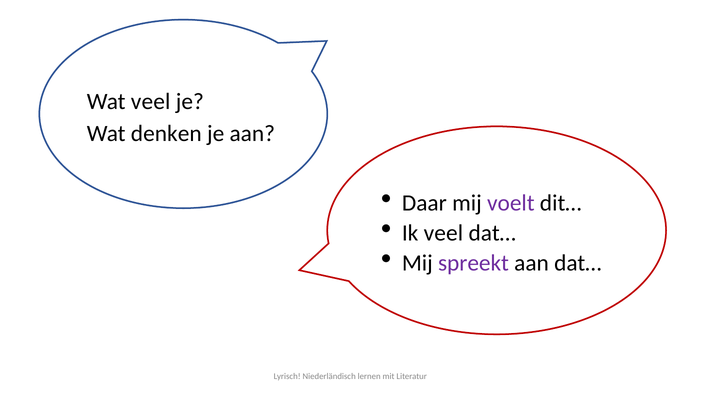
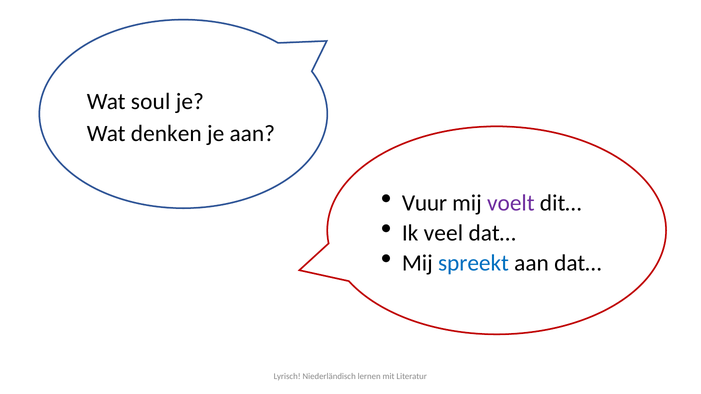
Wat veel: veel -> soul
Daar: Daar -> Vuur
spreekt colour: purple -> blue
